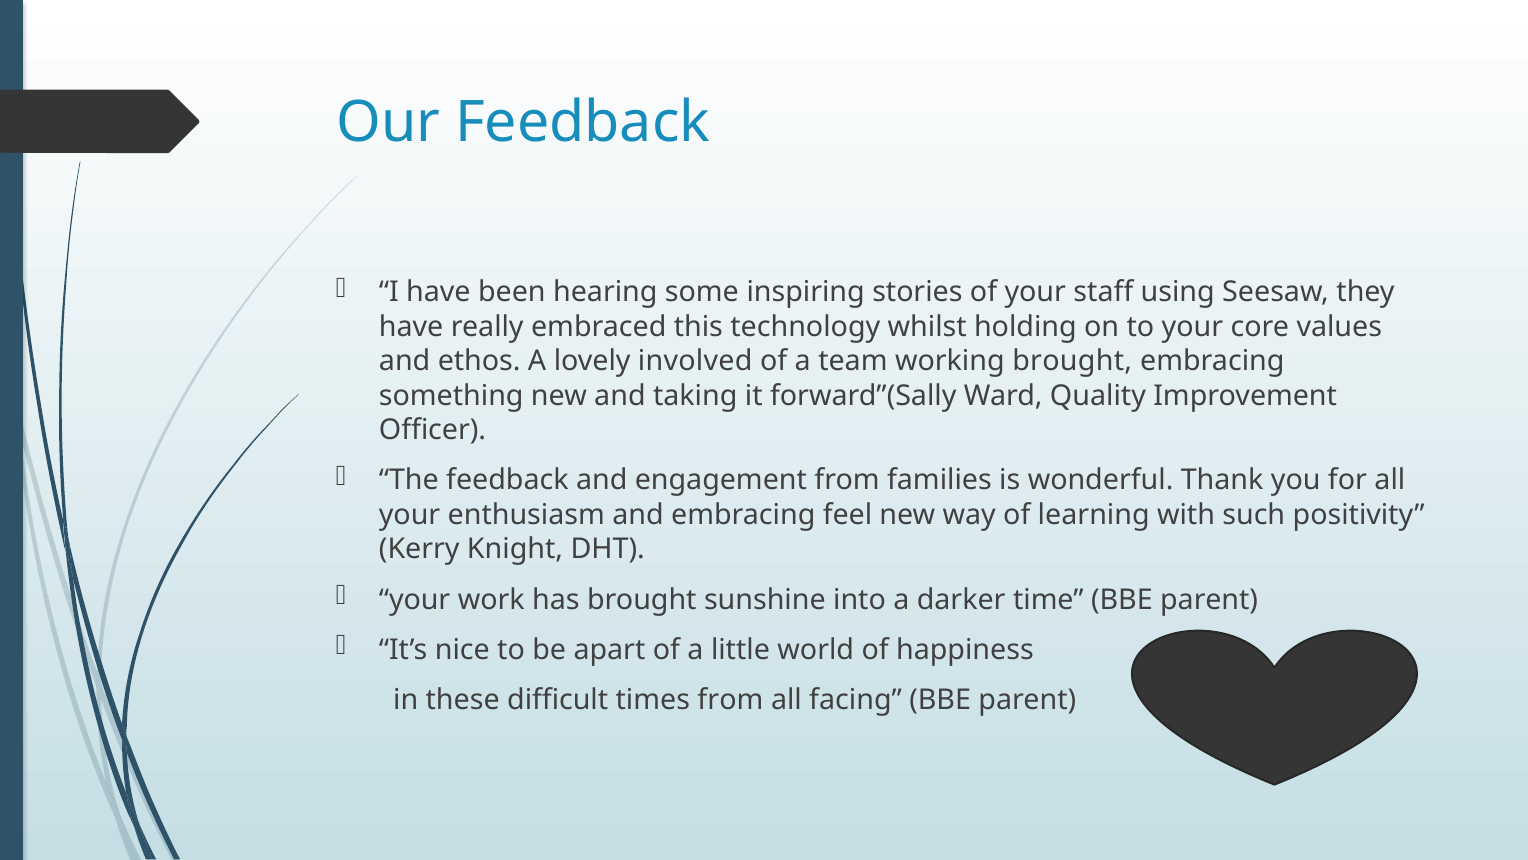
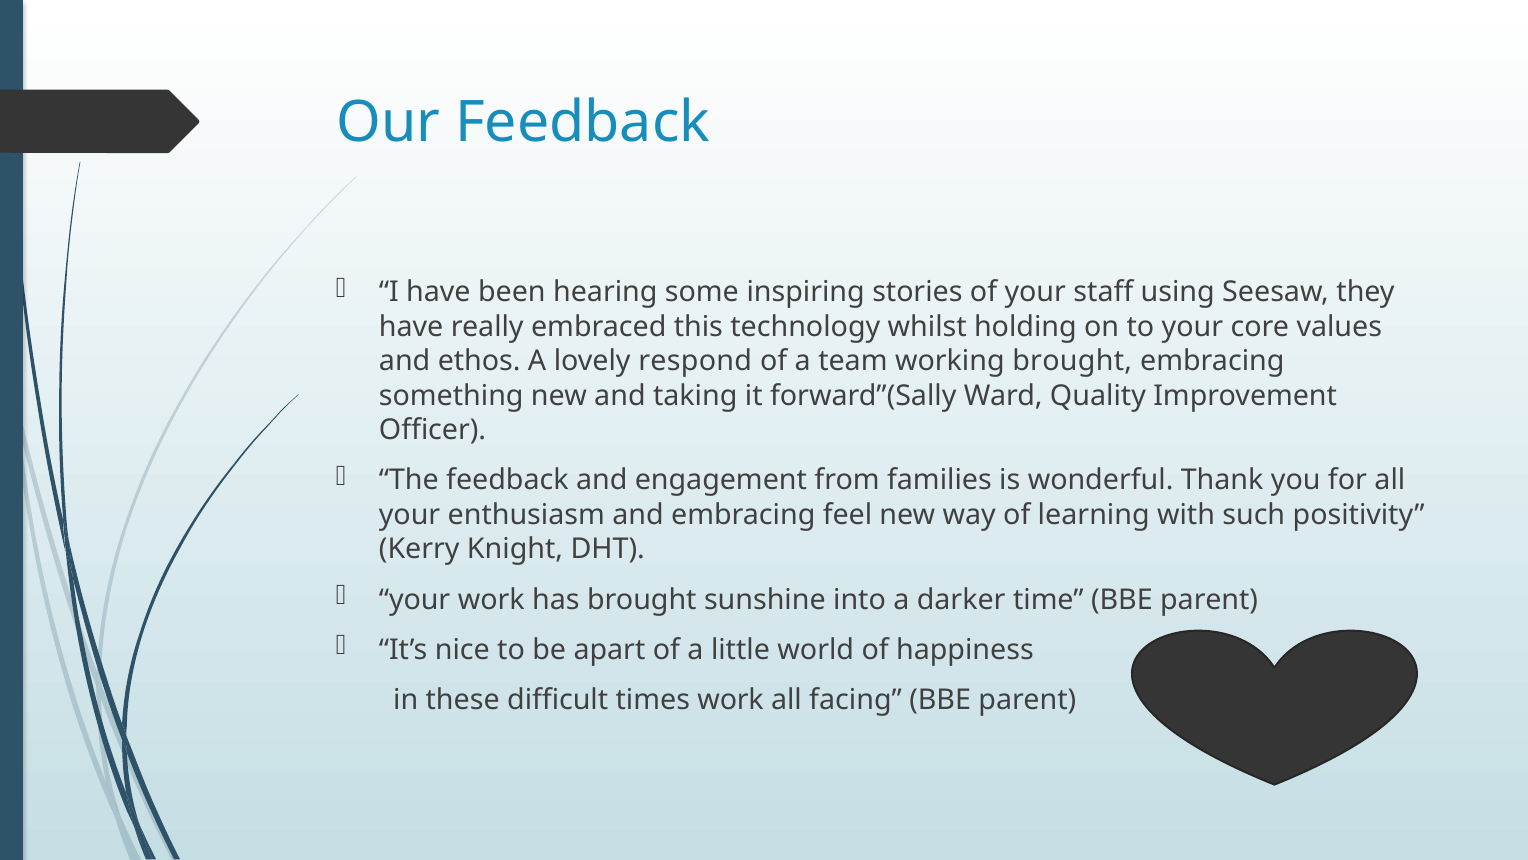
involved: involved -> respond
times from: from -> work
